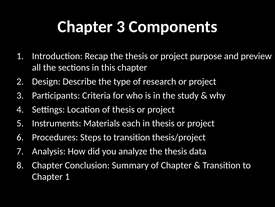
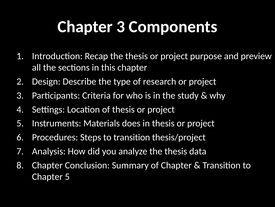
each: each -> does
Chapter 1: 1 -> 5
